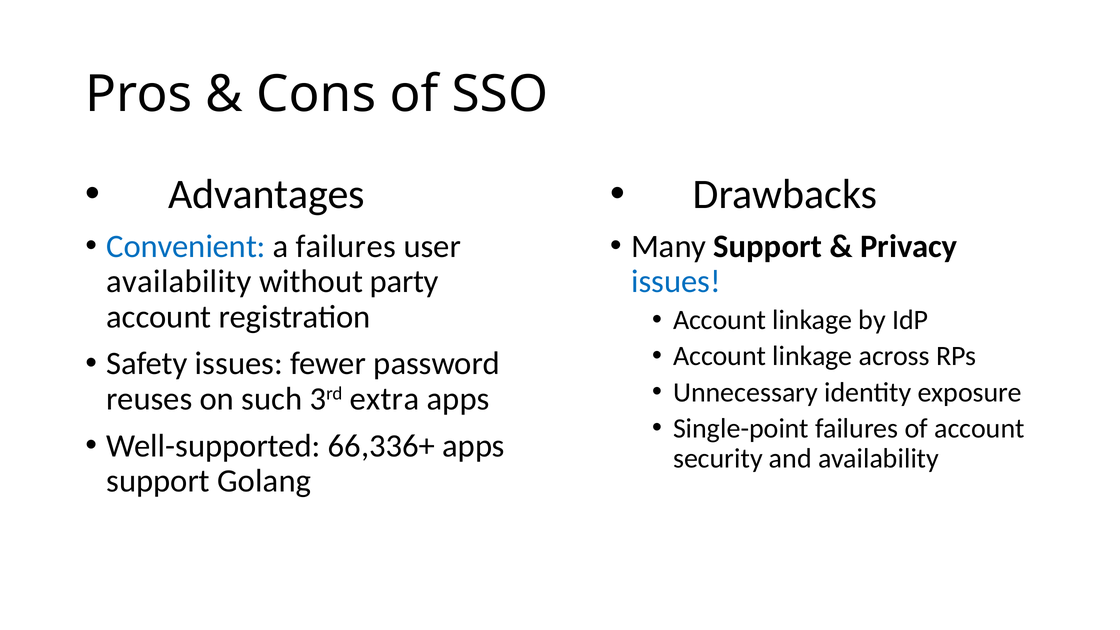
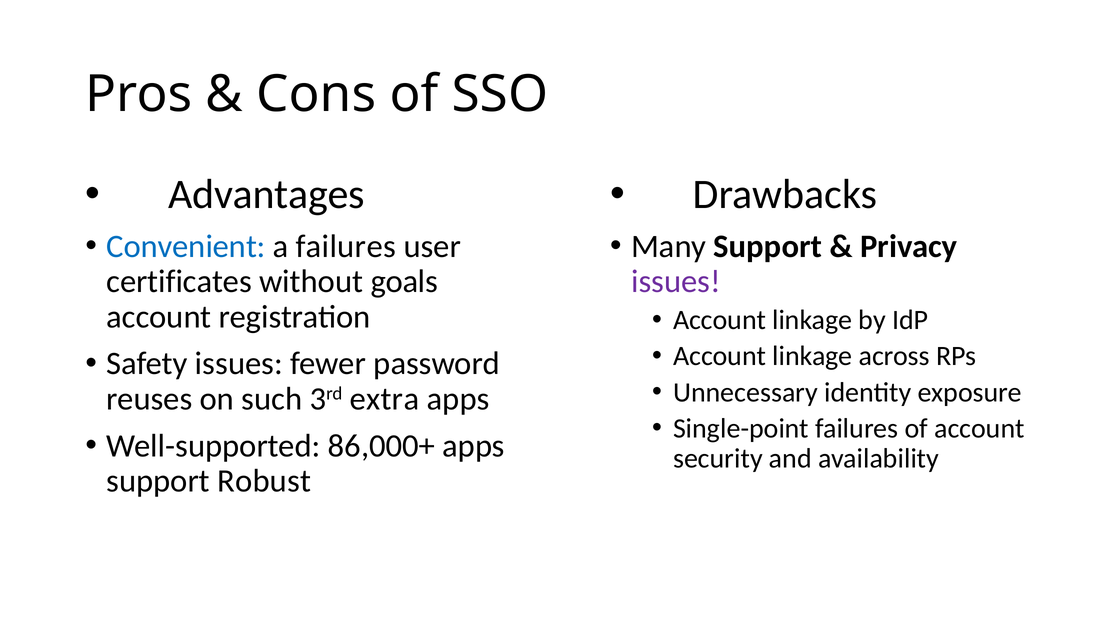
availability at (179, 282): availability -> certificates
party: party -> goals
issues at (676, 282) colour: blue -> purple
66,336+: 66,336+ -> 86,000+
Golang: Golang -> Robust
